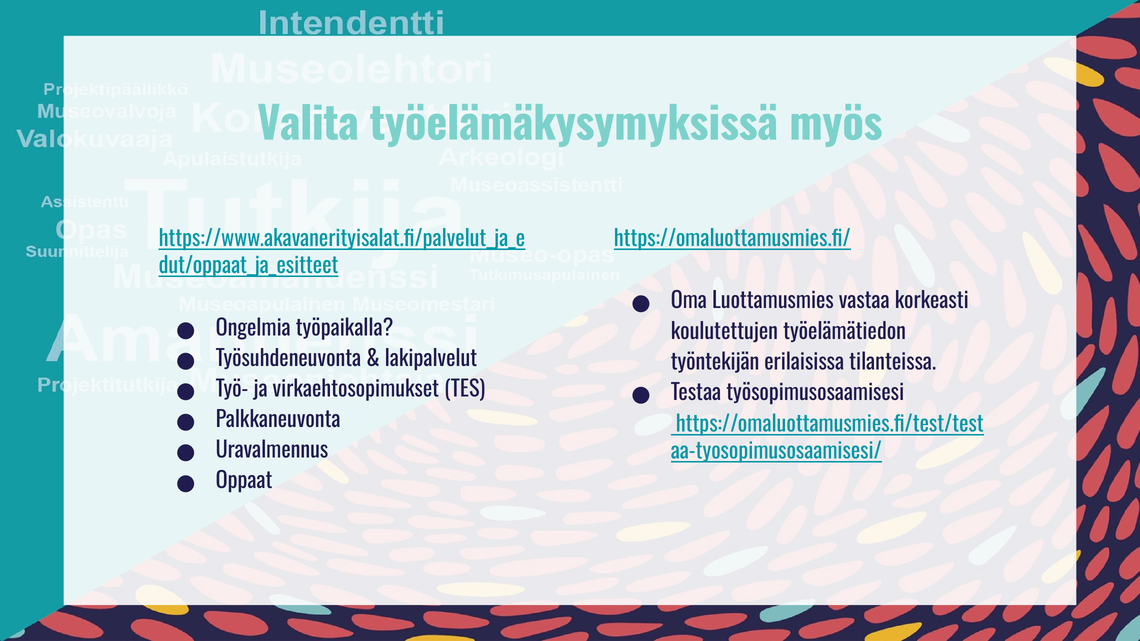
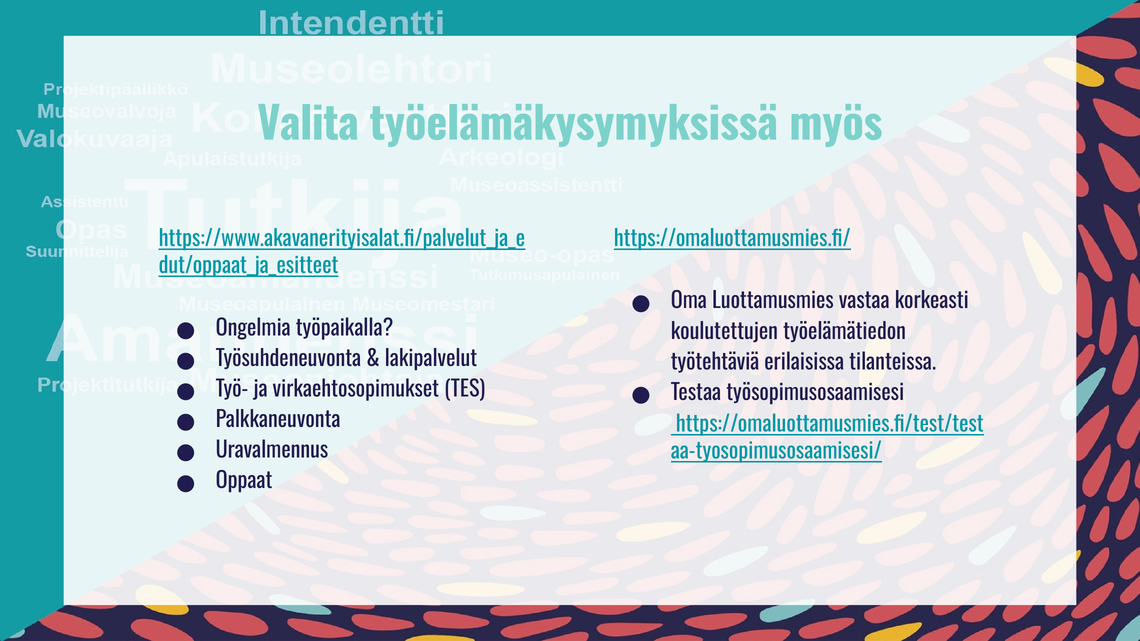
työntekijän: työntekijän -> työtehtäviä
